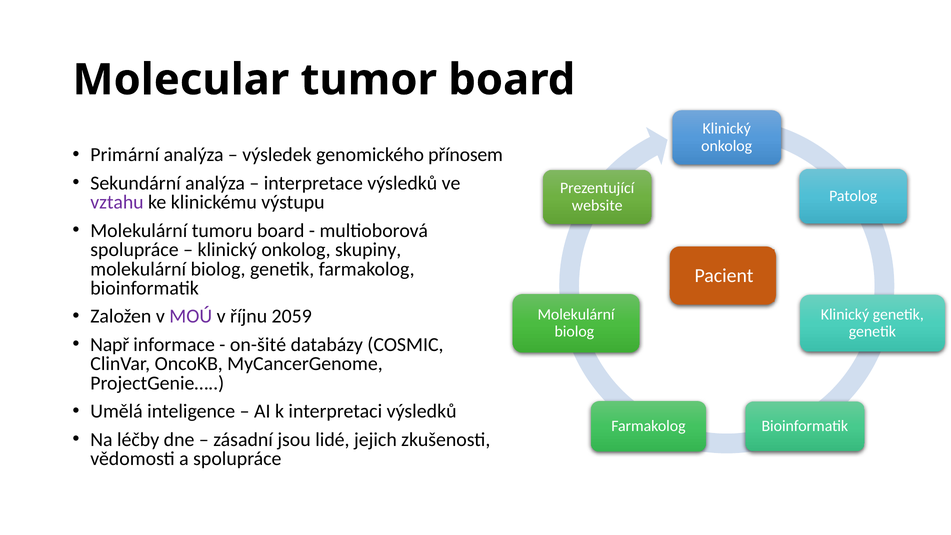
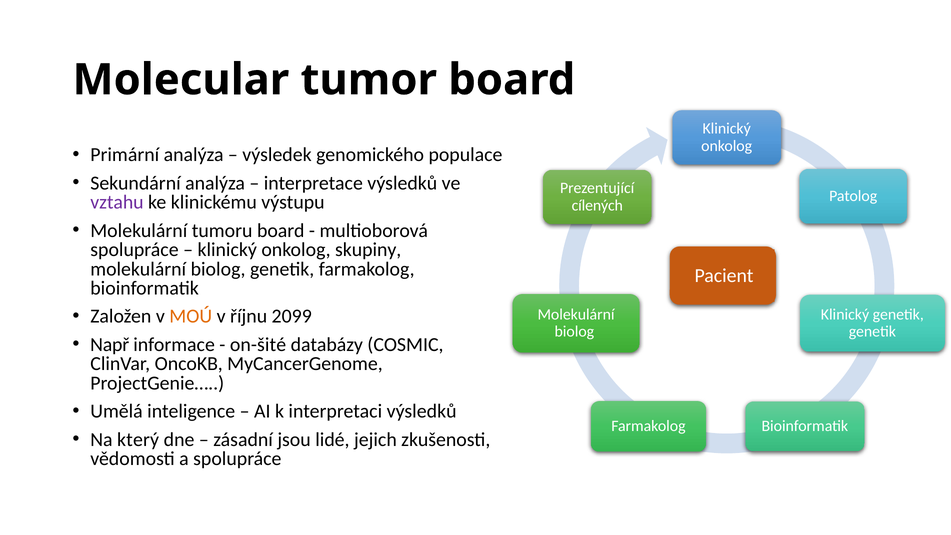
přínosem: přínosem -> populace
website: website -> cílených
MOÚ colour: purple -> orange
2059: 2059 -> 2099
léčby: léčby -> který
